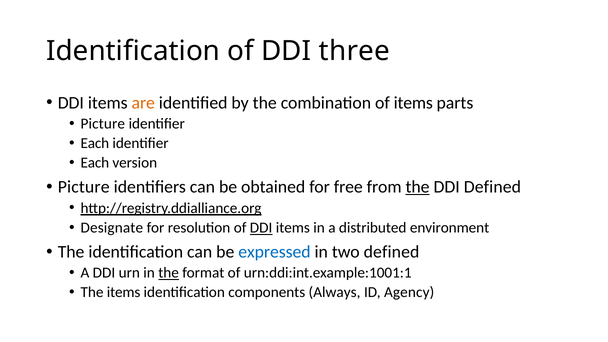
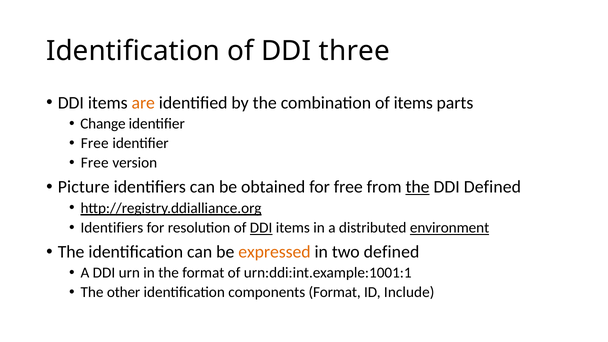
Picture at (103, 124): Picture -> Change
Each at (95, 143): Each -> Free
Each at (95, 163): Each -> Free
Designate at (112, 228): Designate -> Identifiers
environment underline: none -> present
expressed colour: blue -> orange
the at (169, 273) underline: present -> none
The items: items -> other
components Always: Always -> Format
Agency: Agency -> Include
